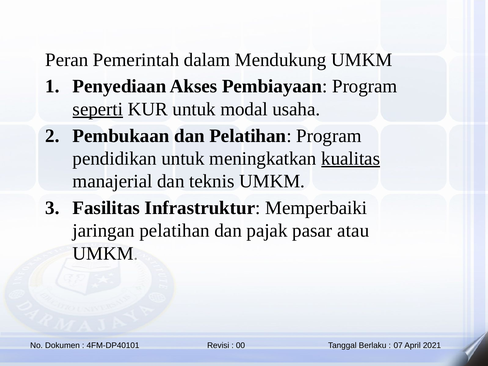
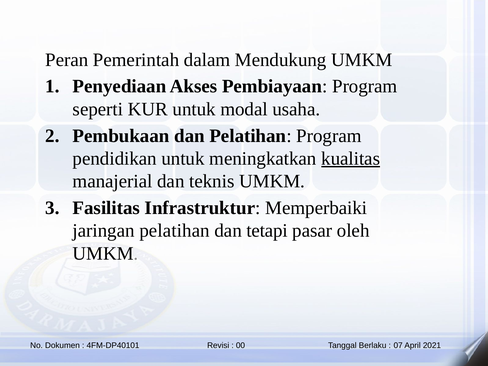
seperti underline: present -> none
pajak: pajak -> tetapi
atau: atau -> oleh
